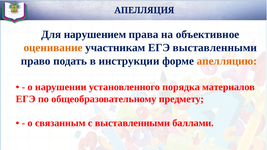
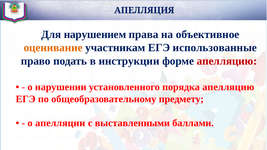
ЕГЭ выставленными: выставленными -> использованные
апелляцию at (227, 61) colour: orange -> red
порядка материалов: материалов -> апелляцию
связанным: связанным -> апелляции
